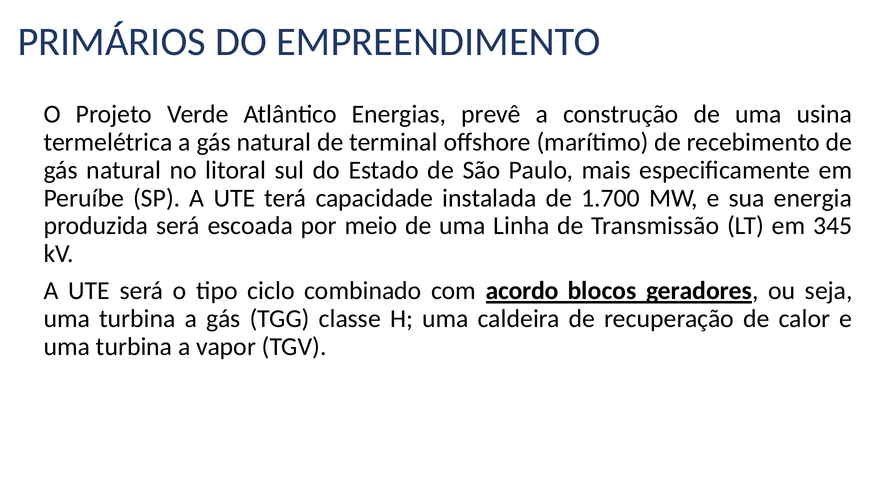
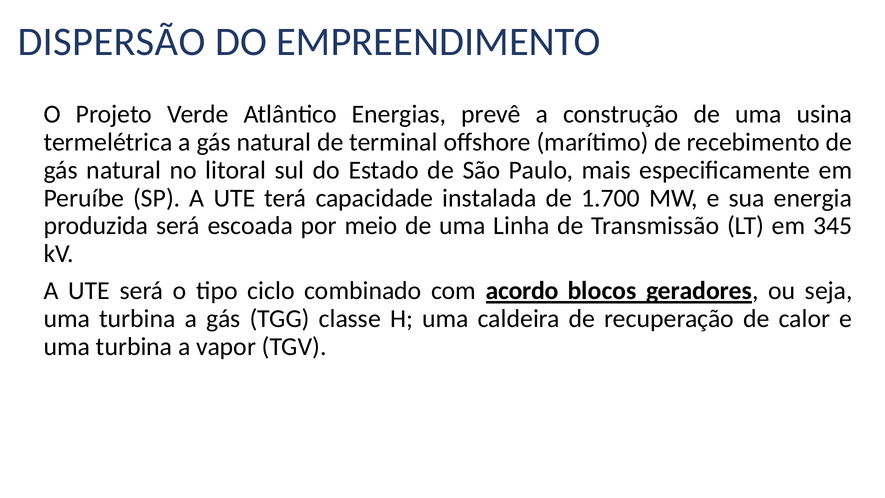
PRIMÁRIOS: PRIMÁRIOS -> DISPERSÃO
